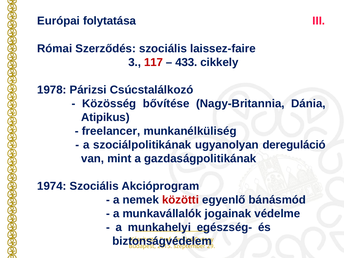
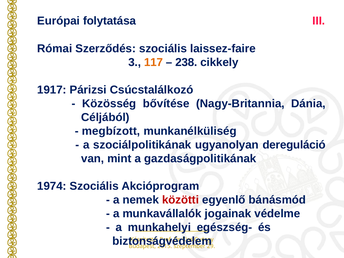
117 colour: red -> orange
433: 433 -> 238
1978: 1978 -> 1917
Atipikus: Atipikus -> Céljából
freelancer: freelancer -> megbízott
